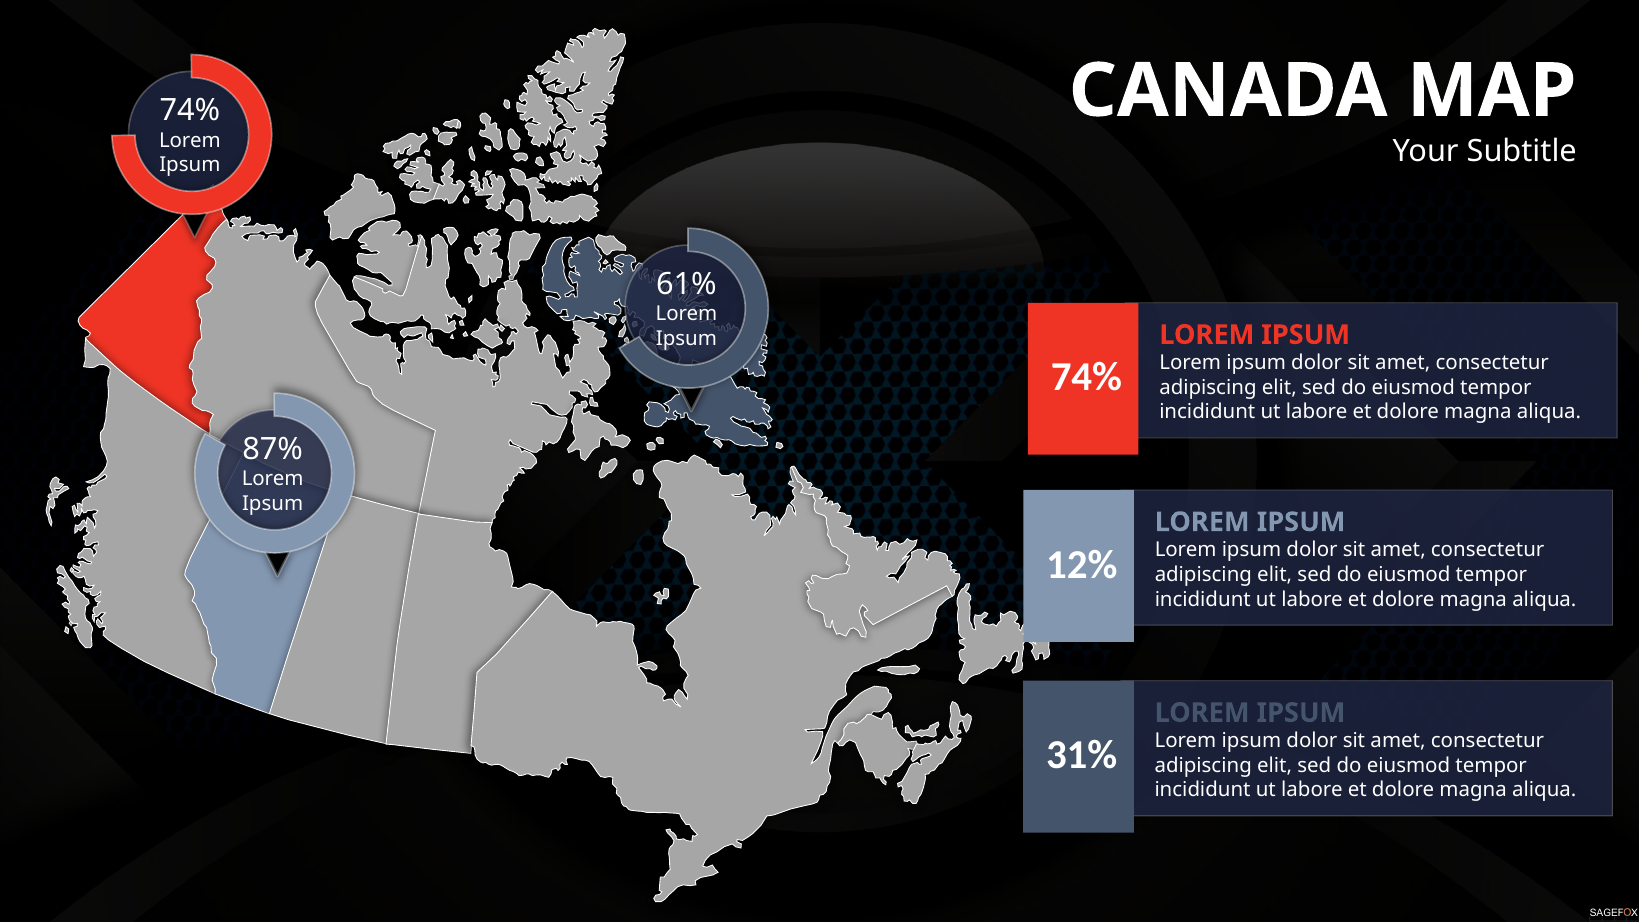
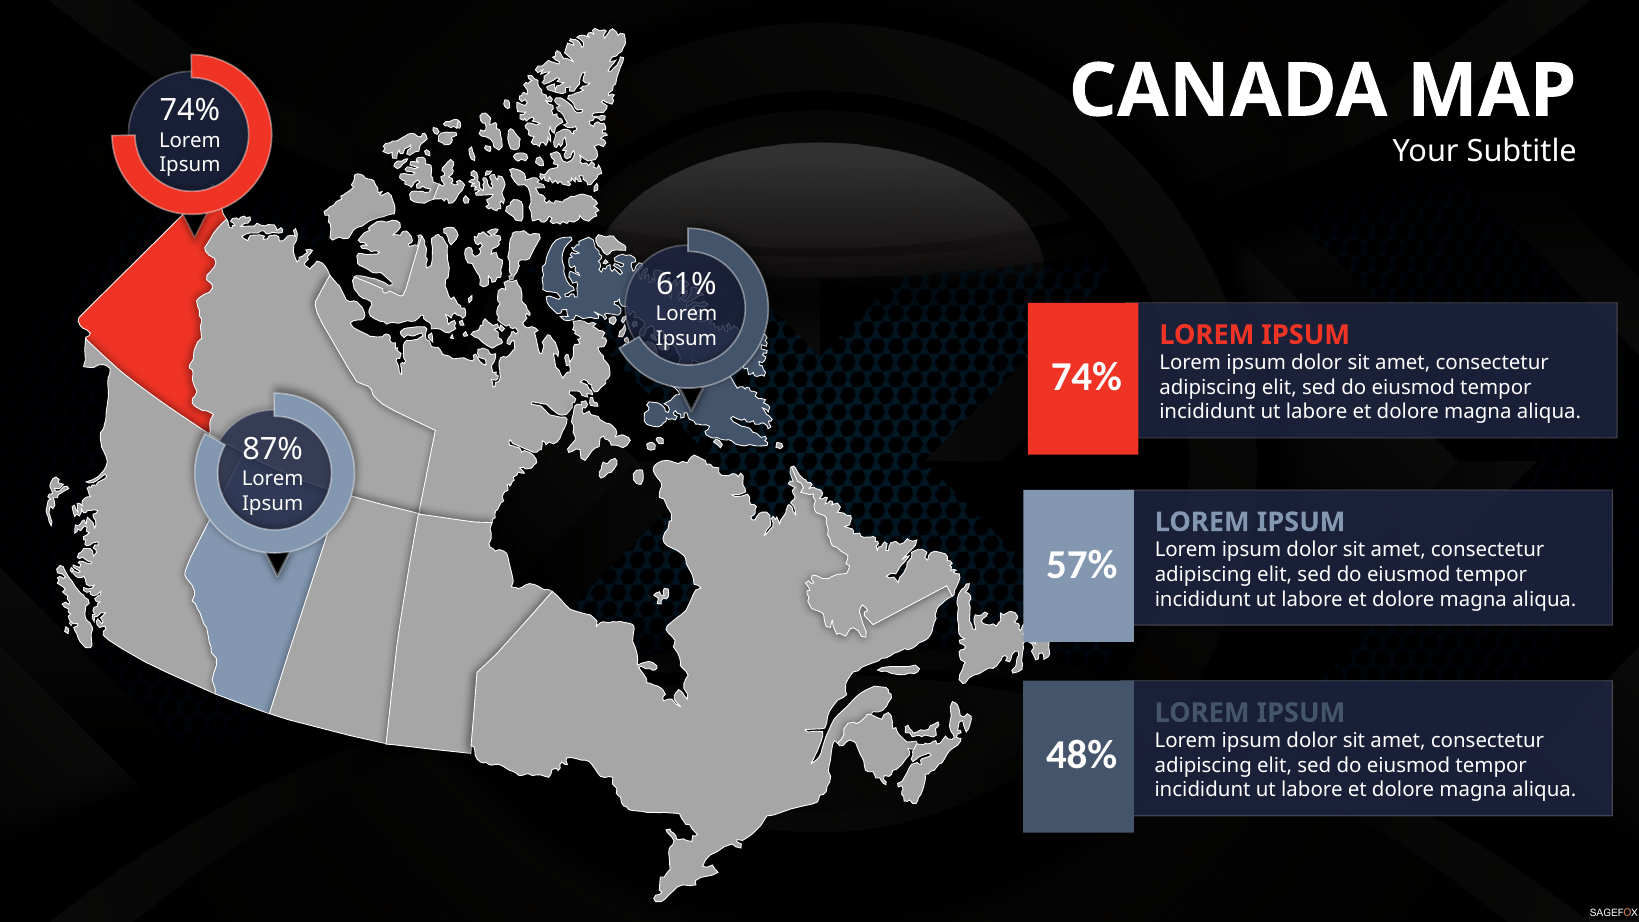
12%: 12% -> 57%
31%: 31% -> 48%
